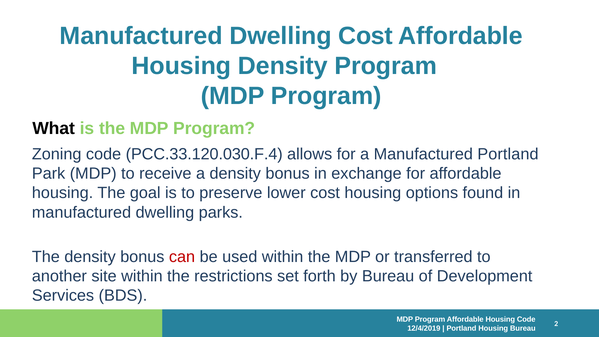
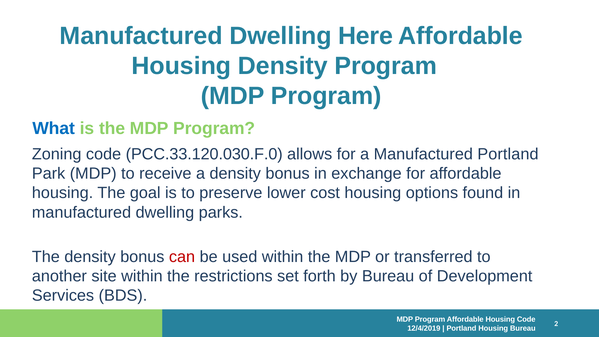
Dwelling Cost: Cost -> Here
What colour: black -> blue
PCC.33.120.030.F.4: PCC.33.120.030.F.4 -> PCC.33.120.030.F.0
